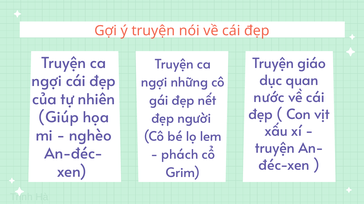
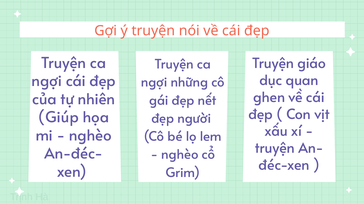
nước: nước -> ghen
phách at (180, 155): phách -> nghèo
